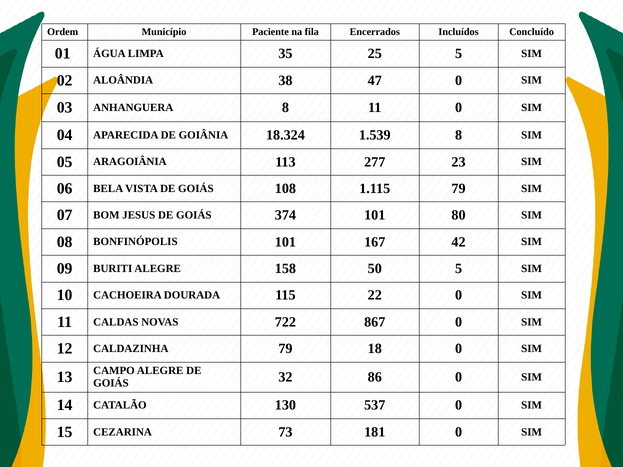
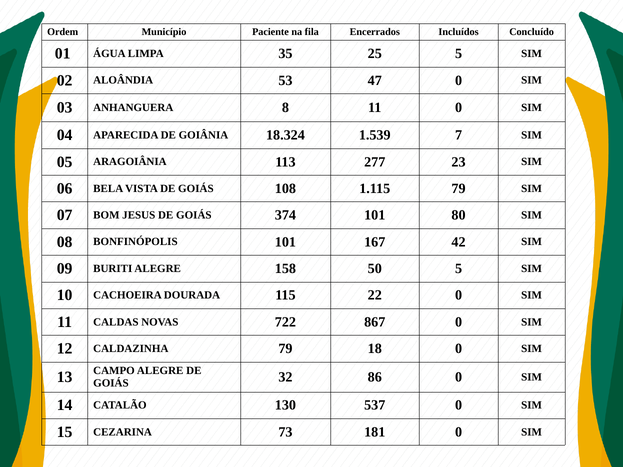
38: 38 -> 53
1.539 8: 8 -> 7
